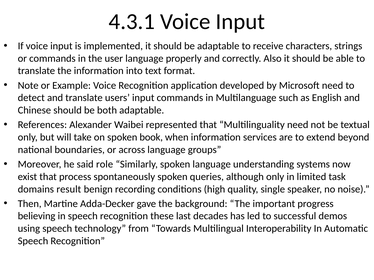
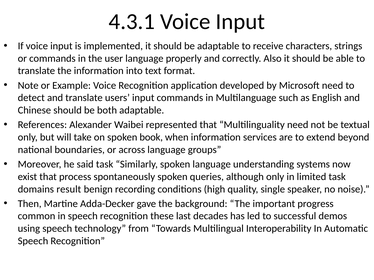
said role: role -> task
believing: believing -> common
